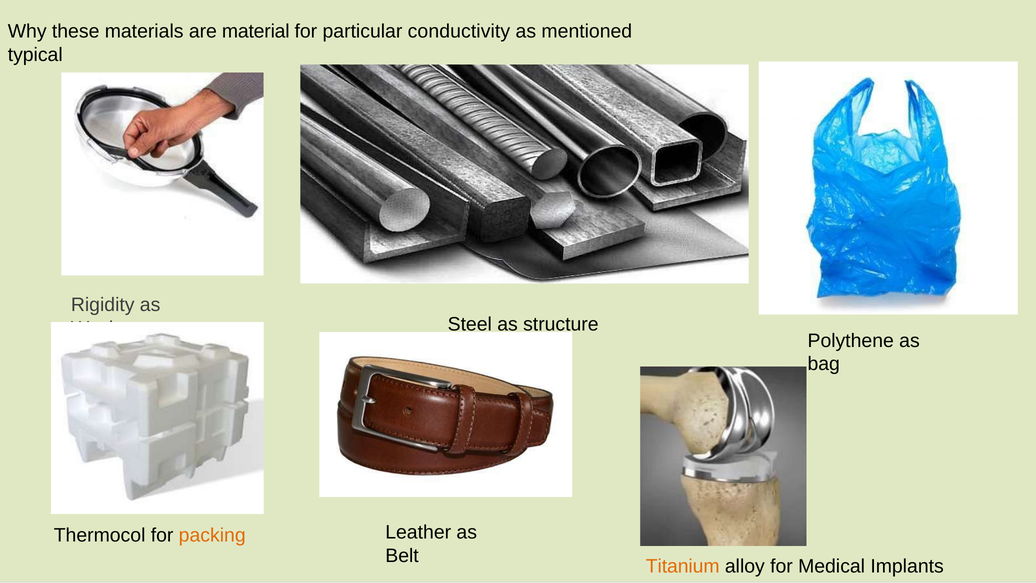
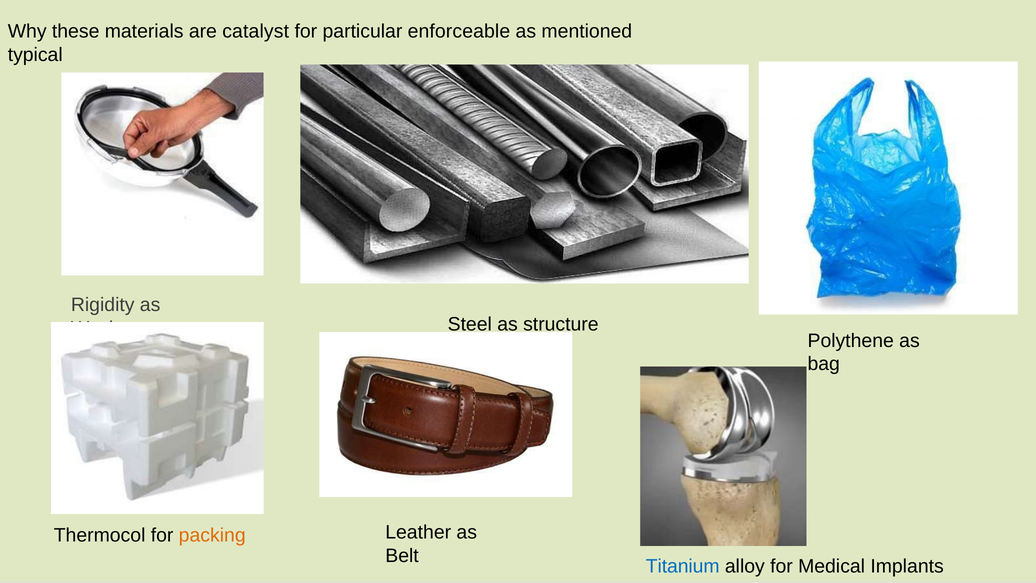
material: material -> catalyst
conductivity: conductivity -> enforceable
Titanium colour: orange -> blue
